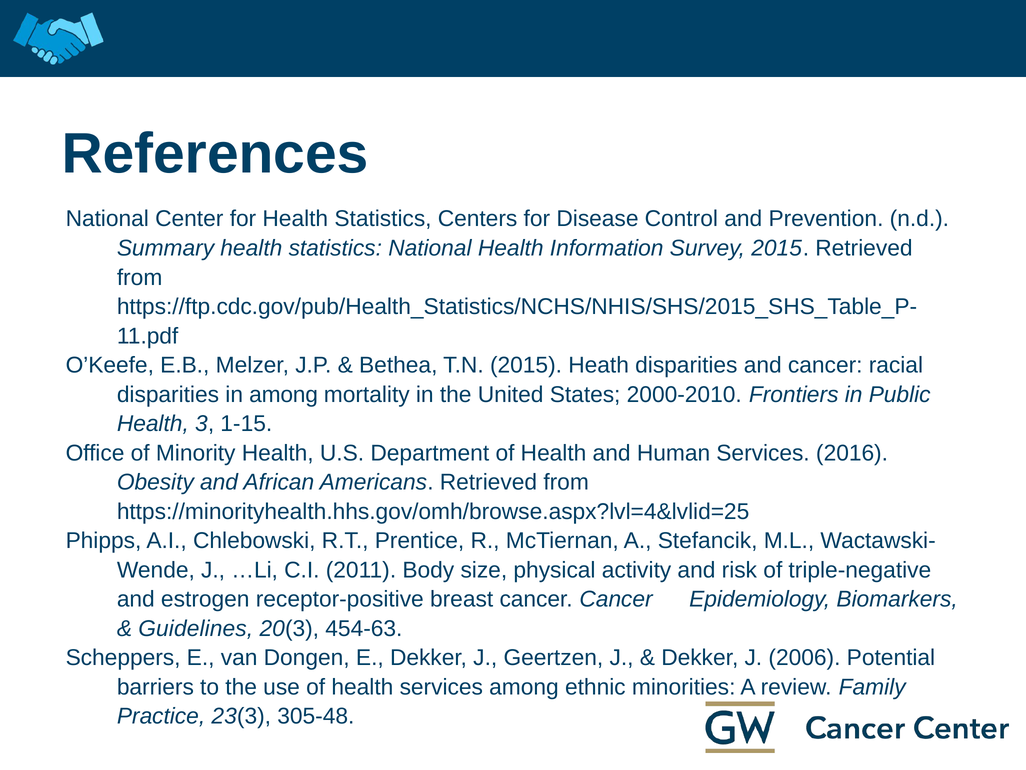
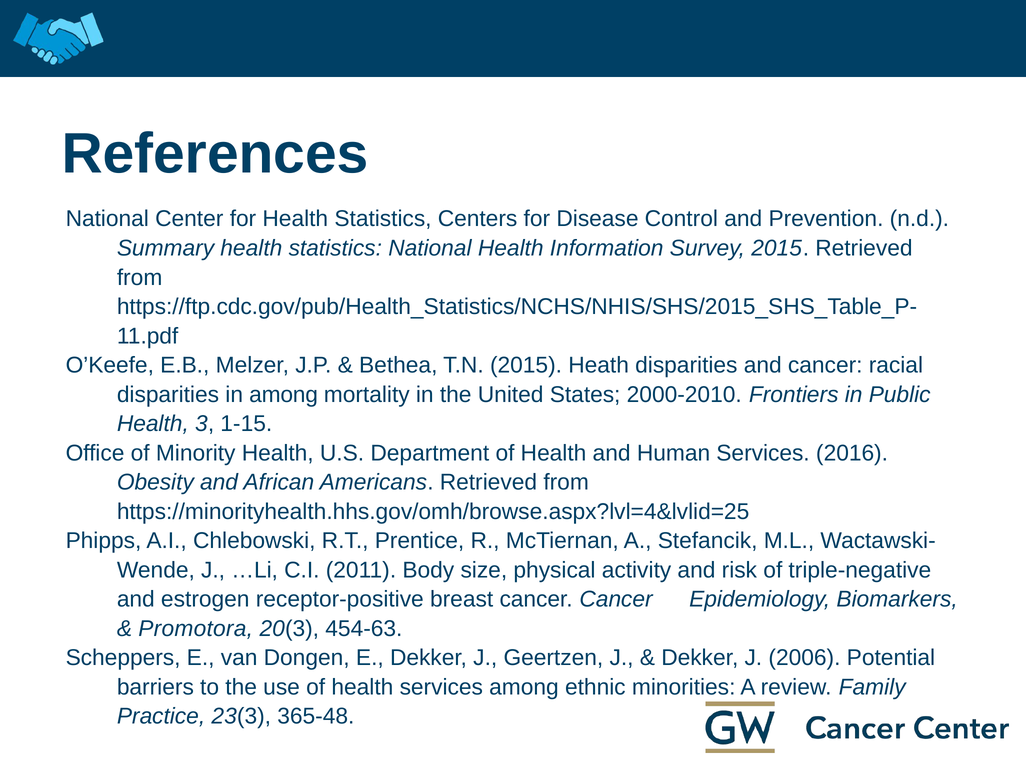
Guidelines: Guidelines -> Promotora
305-48: 305-48 -> 365-48
